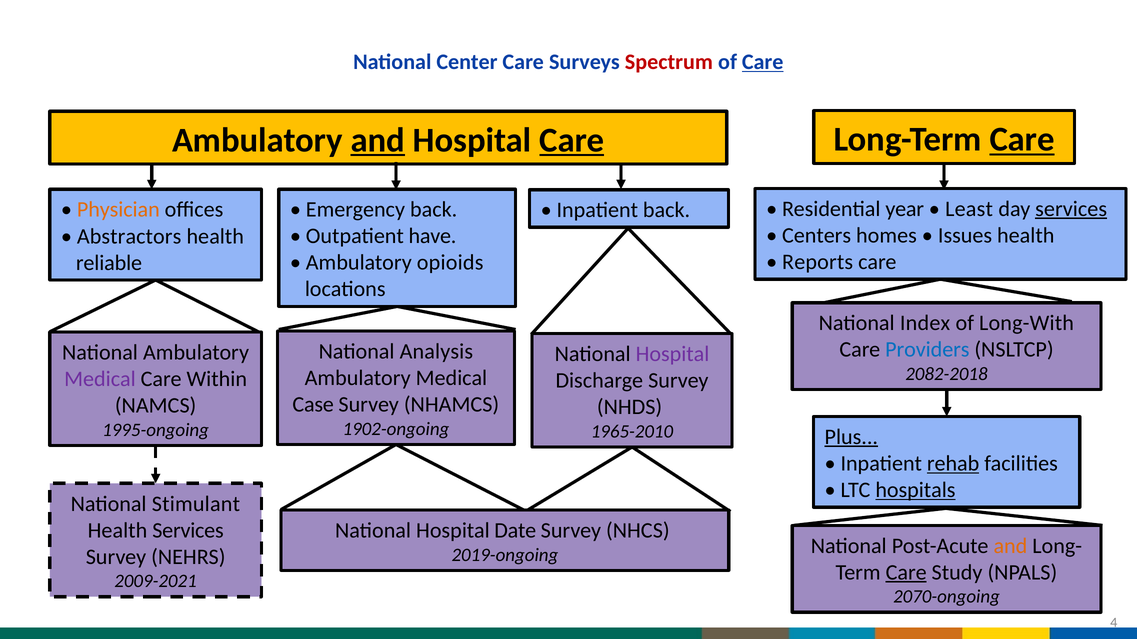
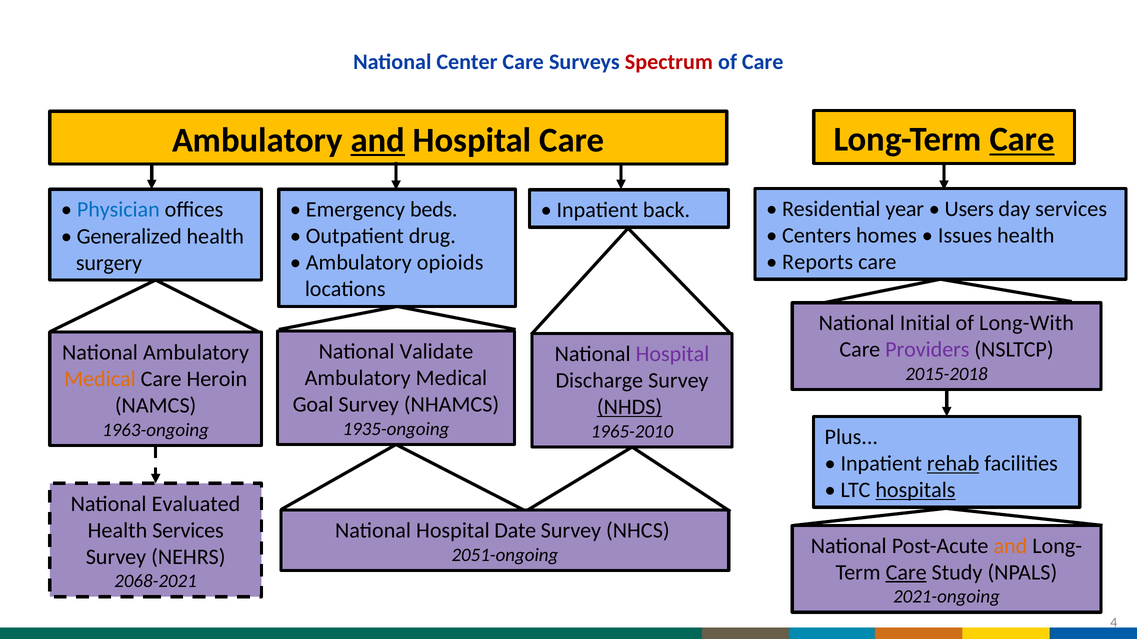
Care at (763, 62) underline: present -> none
Care at (572, 140) underline: present -> none
Emergency back: back -> beds
Physician colour: orange -> blue
Least: Least -> Users
services at (1071, 209) underline: present -> none
have: have -> drug
Abstractors: Abstractors -> Generalized
reliable: reliable -> surgery
Index: Index -> Initial
Providers colour: blue -> purple
Analysis: Analysis -> Validate
2082-2018: 2082-2018 -> 2015-2018
Medical at (100, 379) colour: purple -> orange
Within: Within -> Heroin
Case: Case -> Goal
NHDS underline: none -> present
1902-ongoing: 1902-ongoing -> 1935-ongoing
1995-ongoing: 1995-ongoing -> 1963-ongoing
Plus underline: present -> none
Stimulant: Stimulant -> Evaluated
2019-ongoing: 2019-ongoing -> 2051-ongoing
2009-2021: 2009-2021 -> 2068-2021
2070-ongoing: 2070-ongoing -> 2021-ongoing
